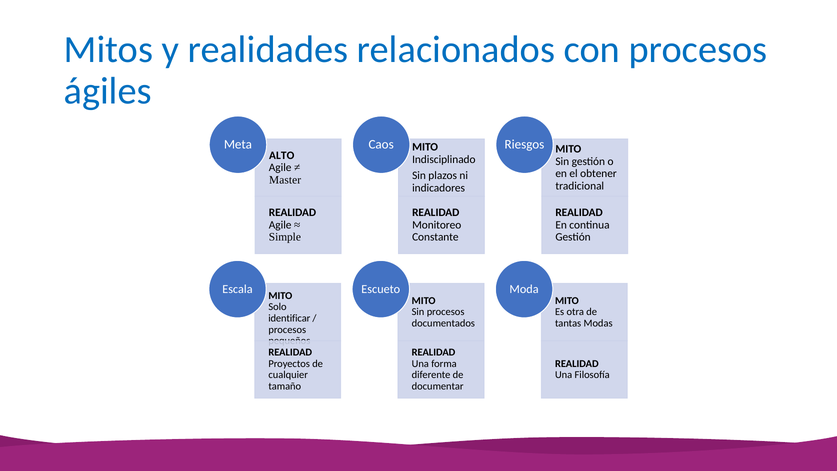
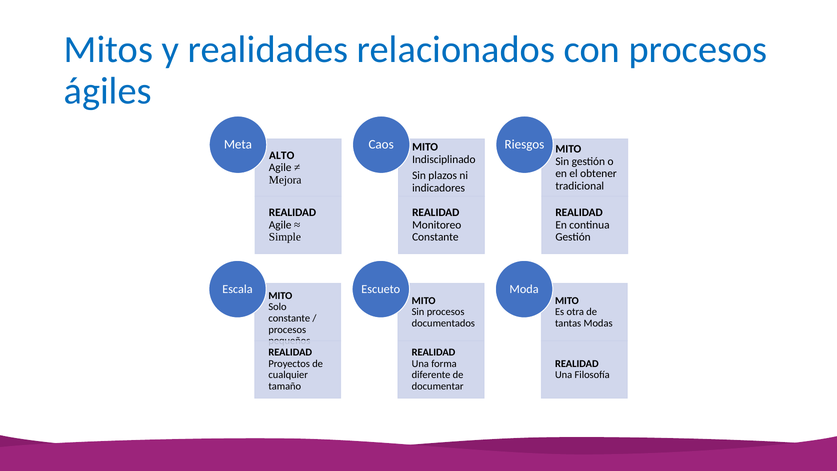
Master: Master -> Mejora
identificar at (289, 318): identificar -> constante
